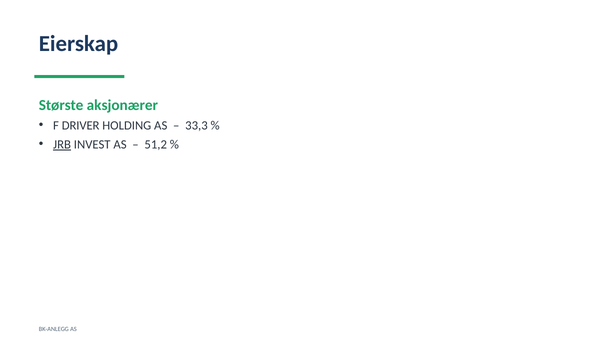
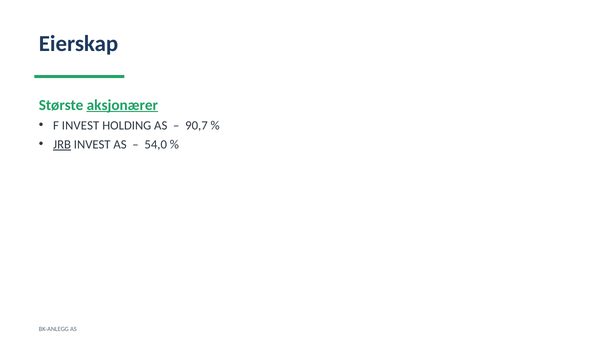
aksjonærer underline: none -> present
F DRIVER: DRIVER -> INVEST
33,3: 33,3 -> 90,7
51,2: 51,2 -> 54,0
